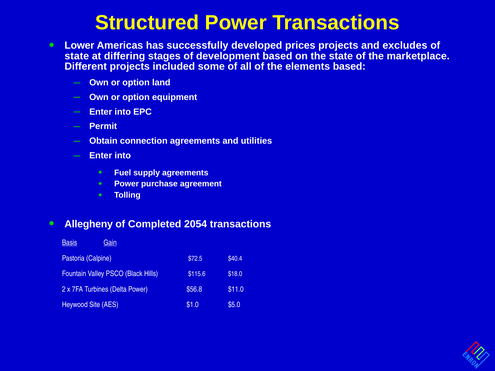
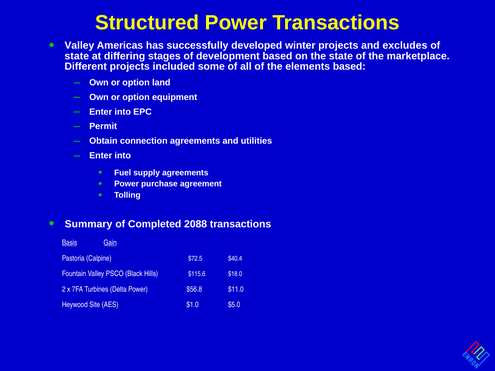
Lower at (79, 45): Lower -> Valley
prices: prices -> winter
Allegheny: Allegheny -> Summary
2054: 2054 -> 2088
